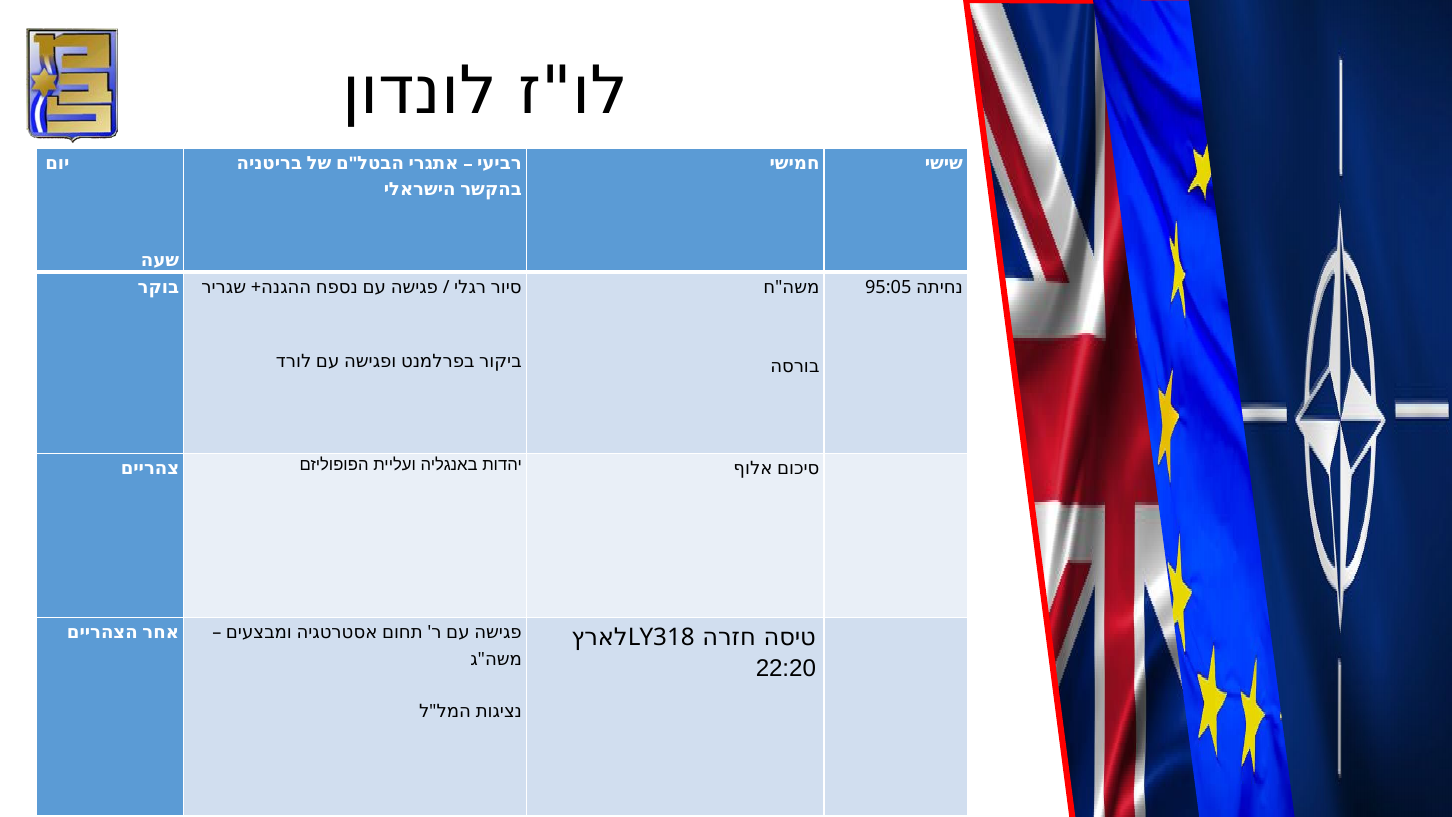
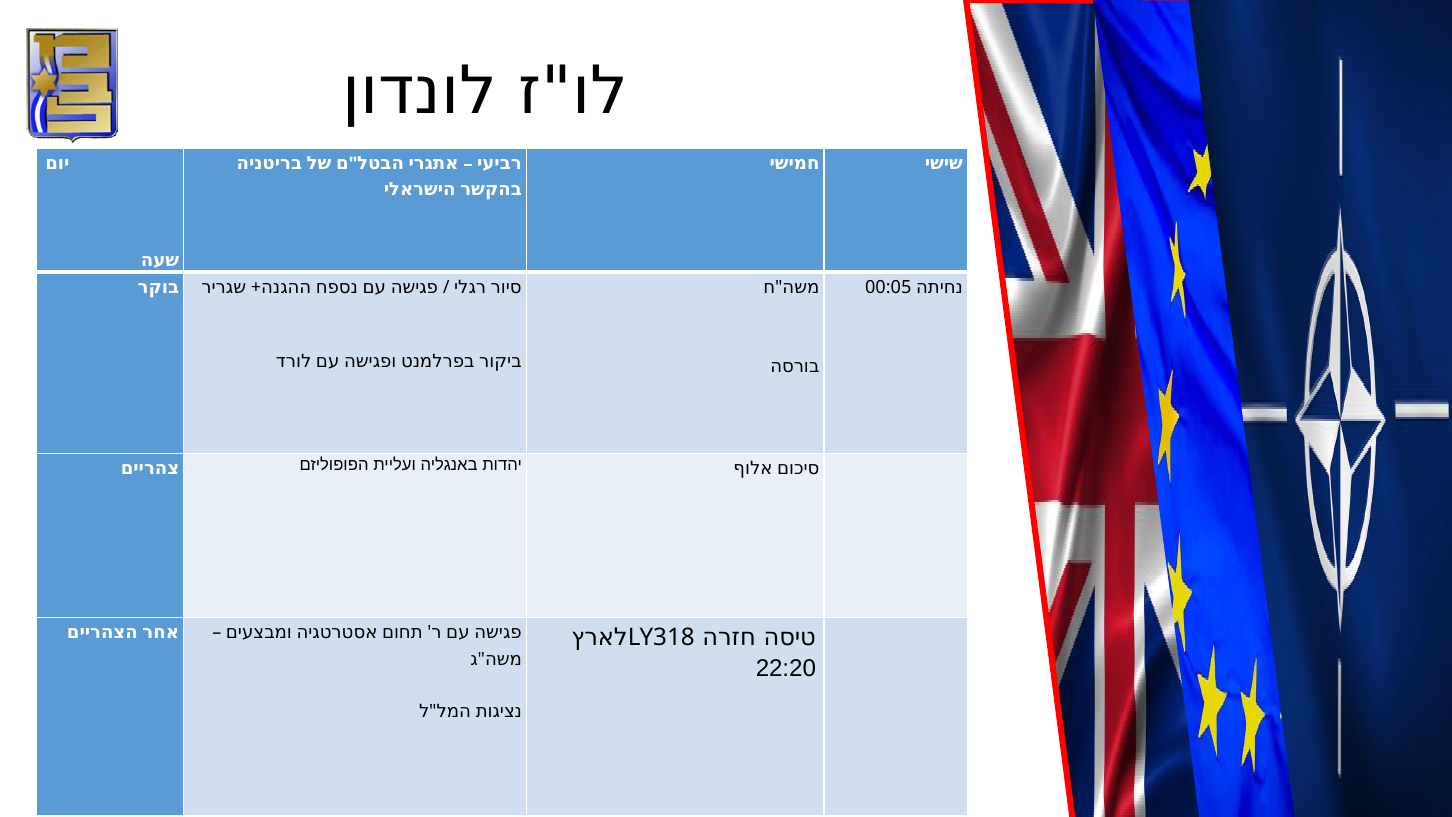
95:05: 95:05 -> 00:05
